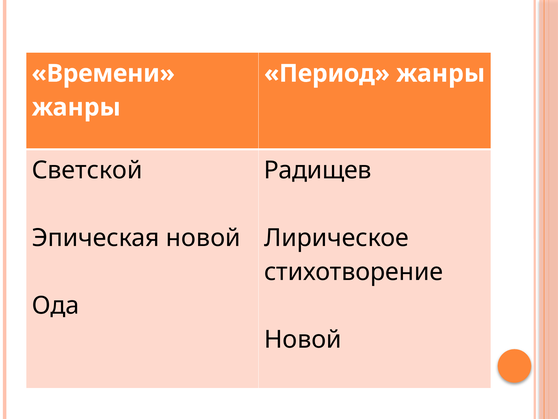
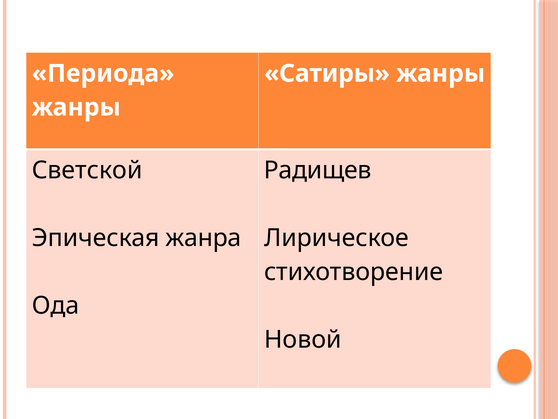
Времени: Времени -> Периода
Период: Период -> Сатиры
Эпическая новой: новой -> жанра
